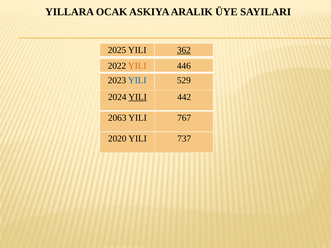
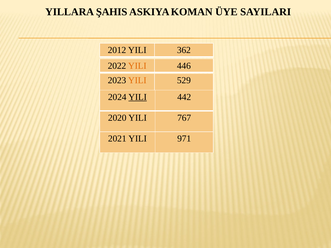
OCAK: OCAK -> ŞAHIS
ARALIK: ARALIK -> KOMAN
2025: 2025 -> 2012
362 underline: present -> none
YILI at (137, 81) colour: blue -> orange
2063: 2063 -> 2020
2020: 2020 -> 2021
737: 737 -> 971
